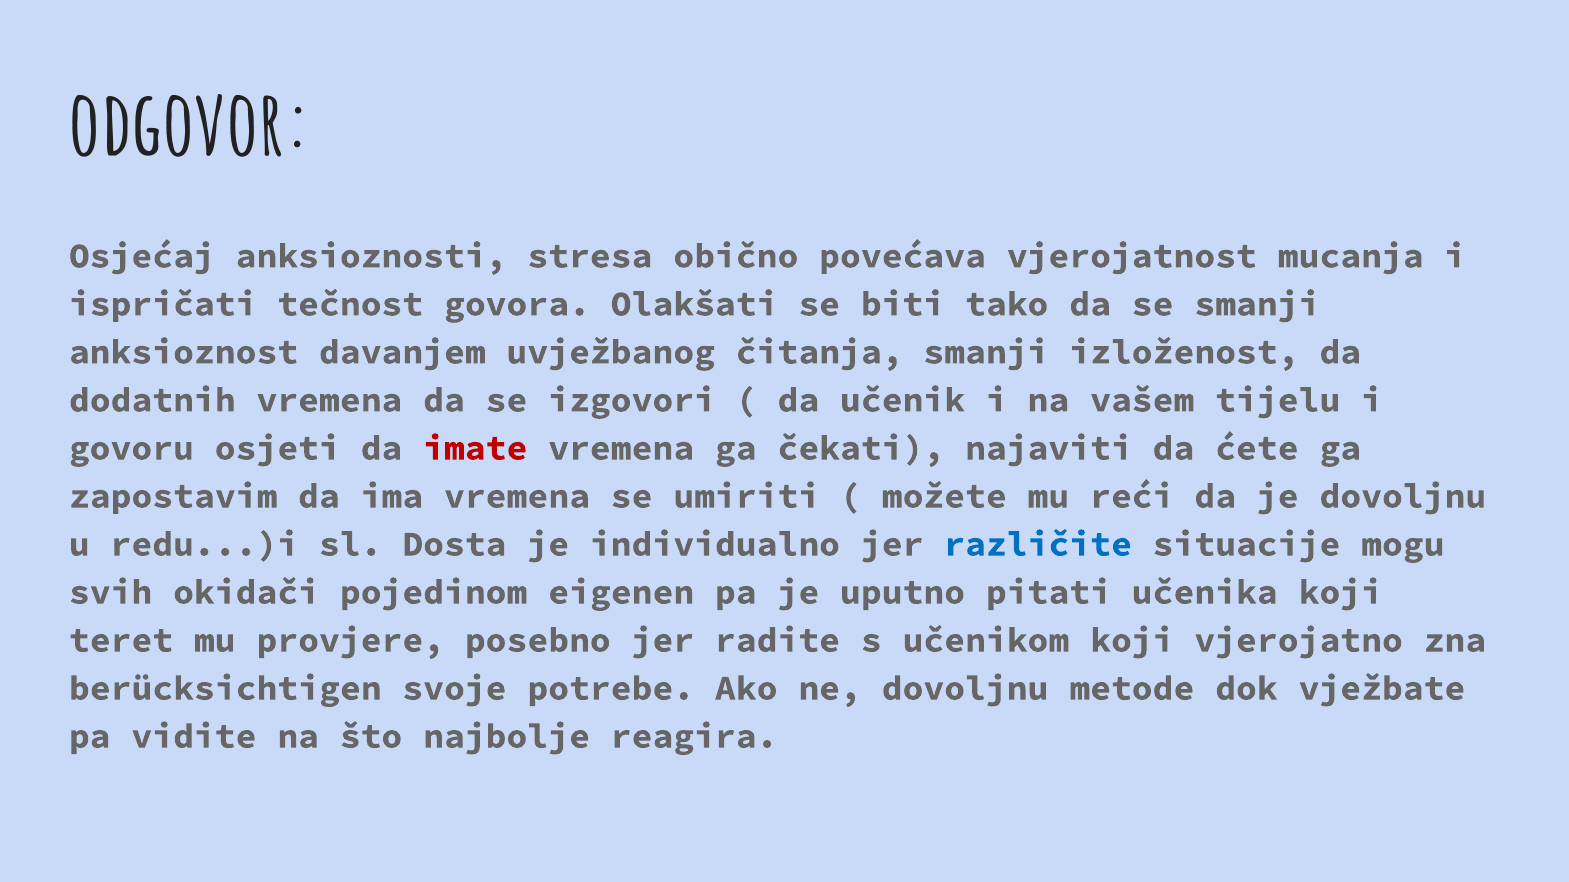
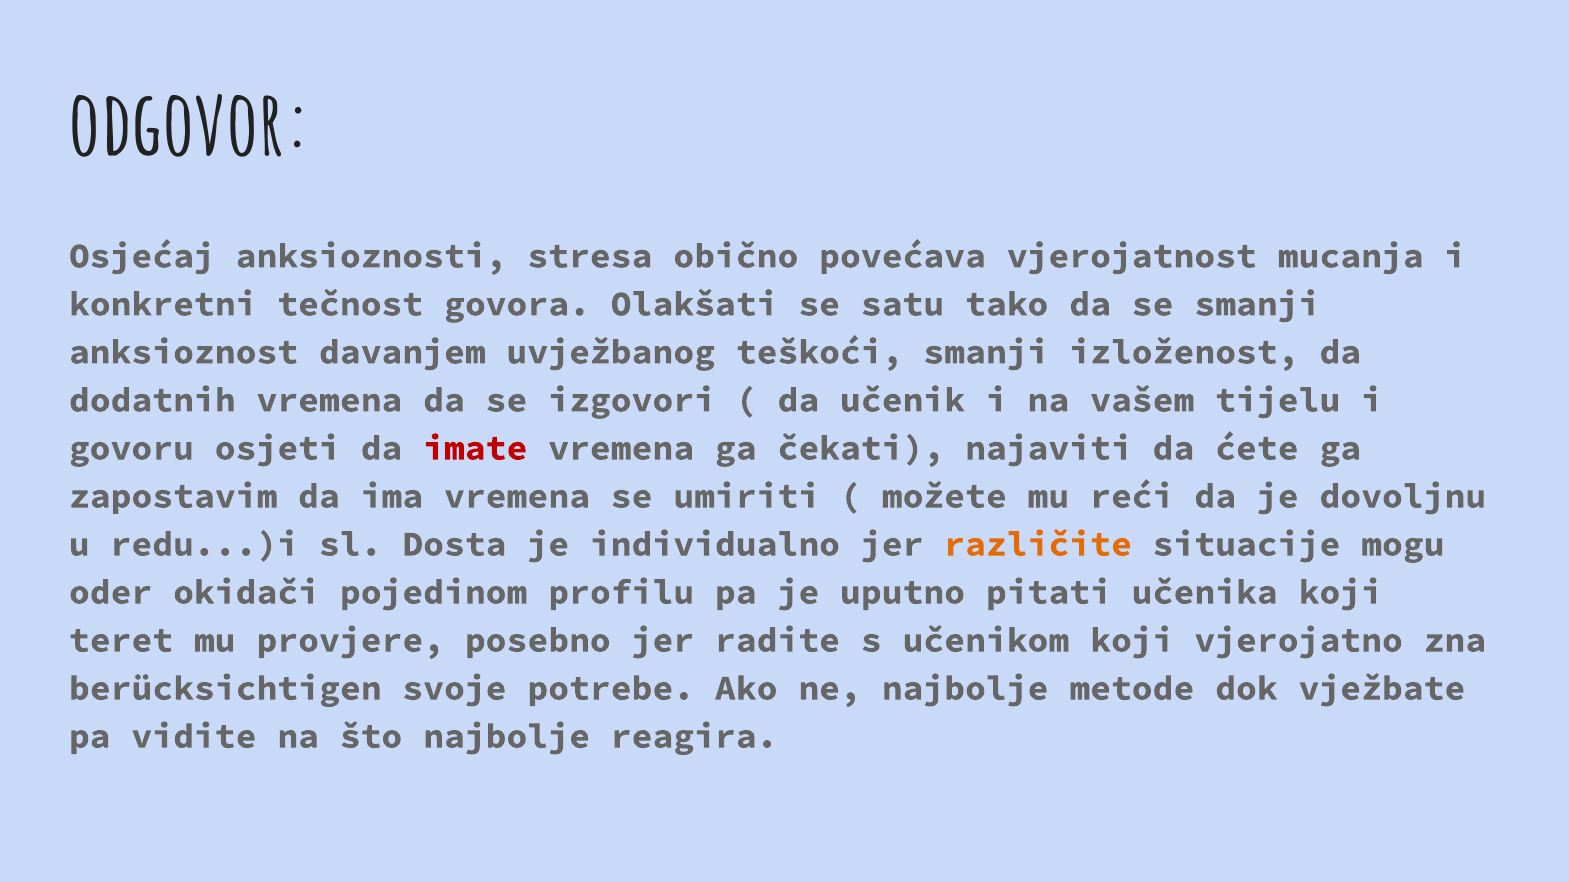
ispričati: ispričati -> konkretni
biti: biti -> satu
čitanja: čitanja -> teškoći
različite colour: blue -> orange
svih: svih -> oder
eigenen: eigenen -> profilu
ne dovoljnu: dovoljnu -> najbolje
